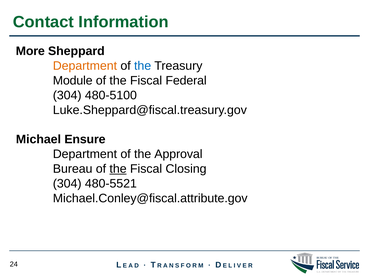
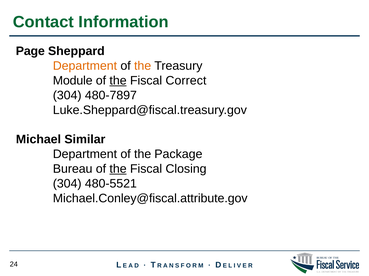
More: More -> Page
the at (143, 66) colour: blue -> orange
the at (118, 81) underline: none -> present
Federal: Federal -> Correct
480-5100: 480-5100 -> 480-7897
Ensure: Ensure -> Similar
Approval: Approval -> Package
